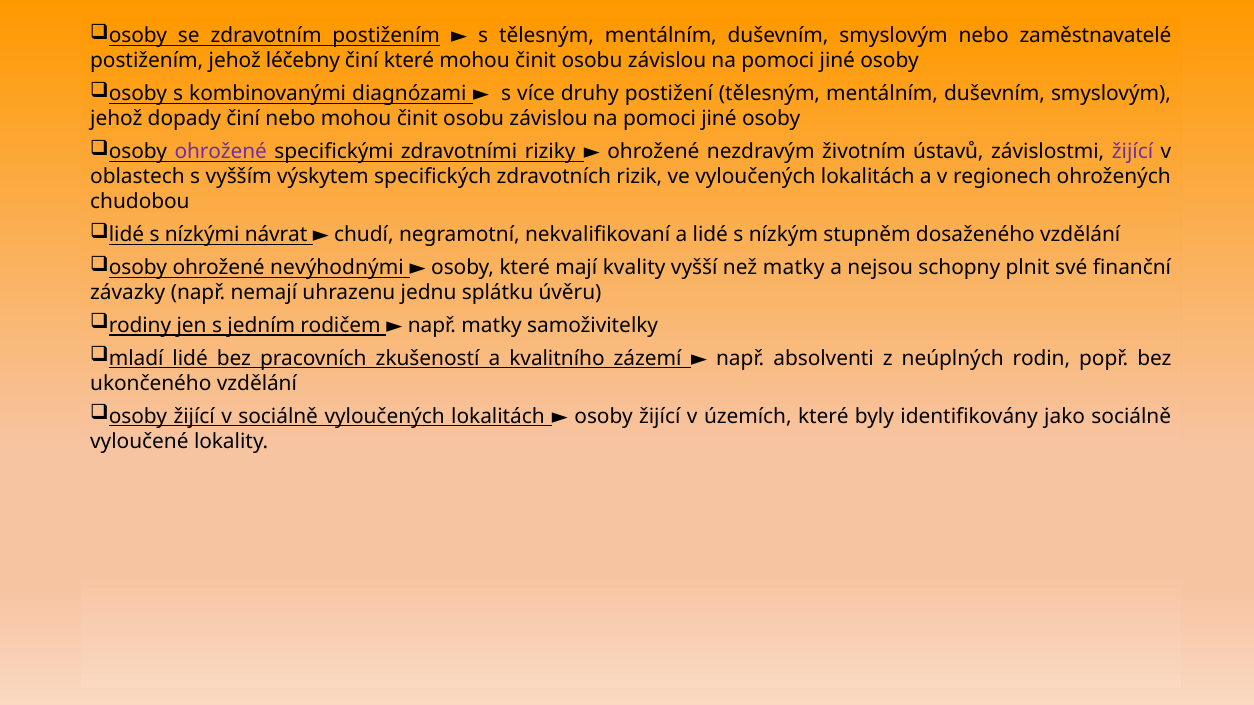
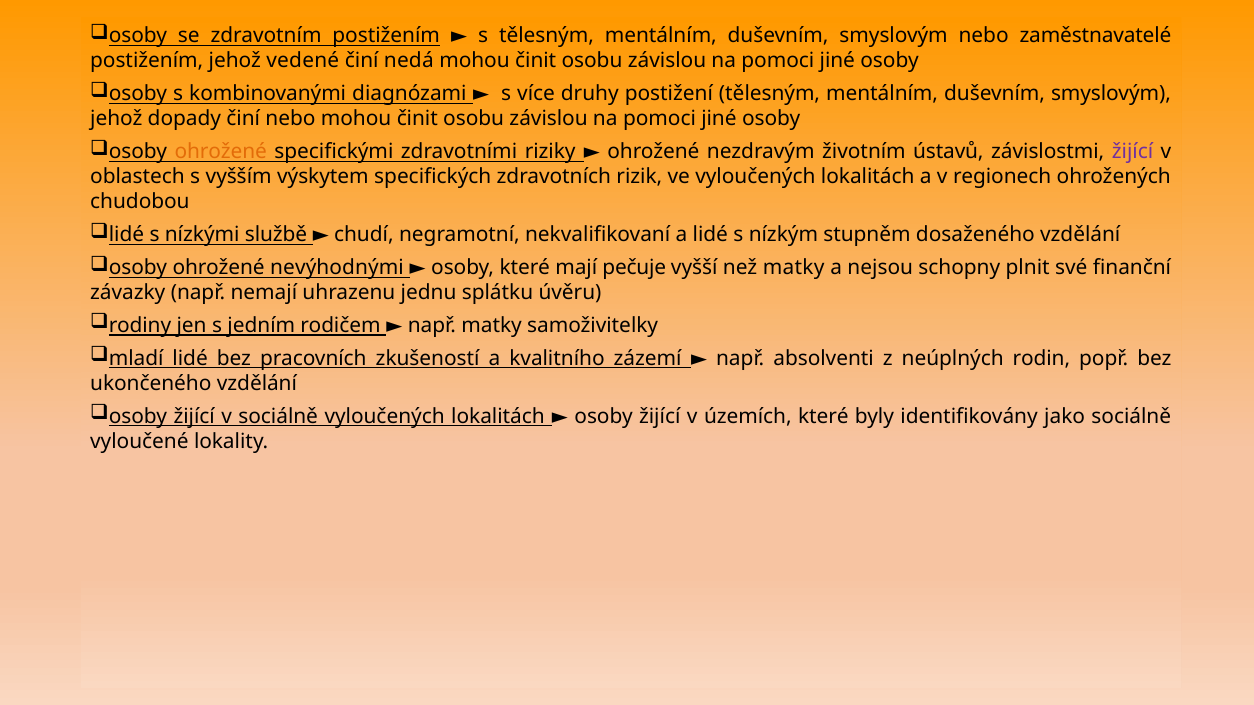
léčebny: léčebny -> vedené
činí které: které -> nedá
ohrožené at (221, 152) colour: purple -> orange
návrat: návrat -> službě
kvality: kvality -> pečuje
